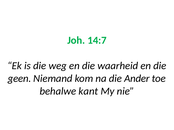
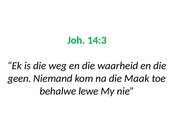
14:7: 14:7 -> 14:3
Ander: Ander -> Maak
kant: kant -> lewe
